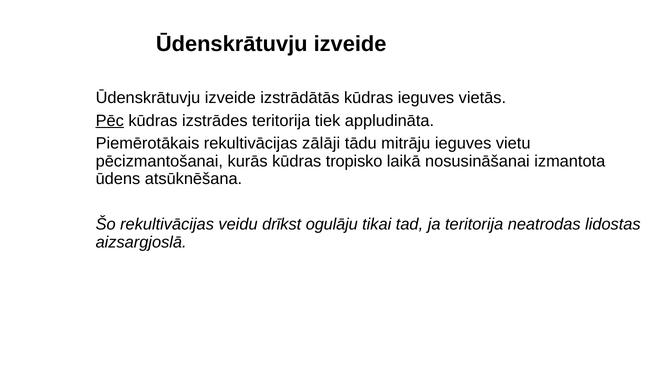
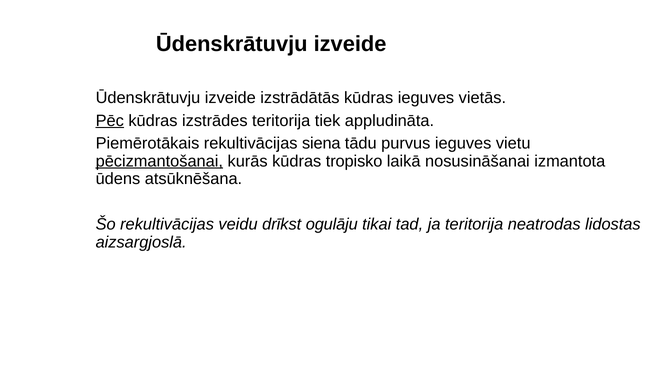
zālāji: zālāji -> siena
mitrāju: mitrāju -> purvus
pēcizmantošanai underline: none -> present
